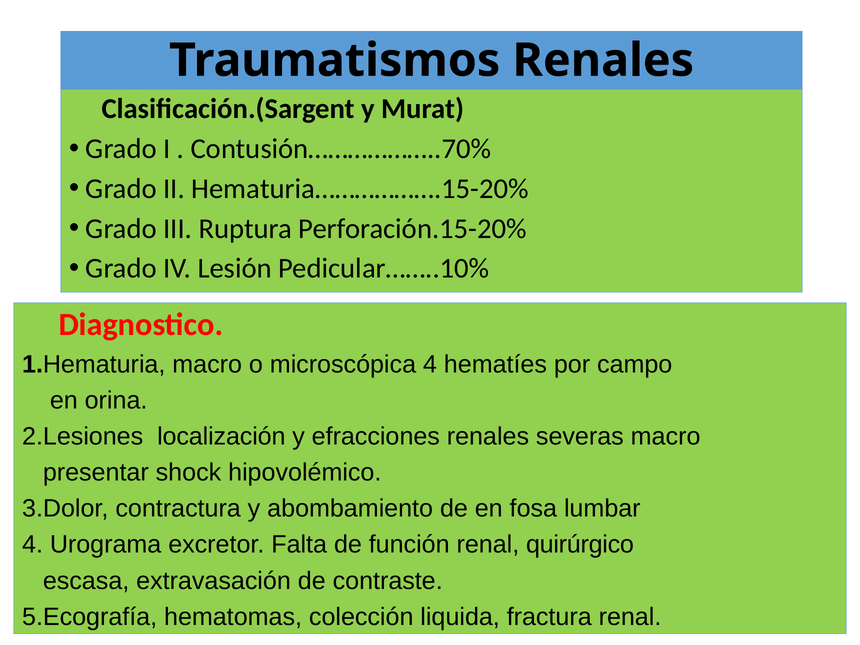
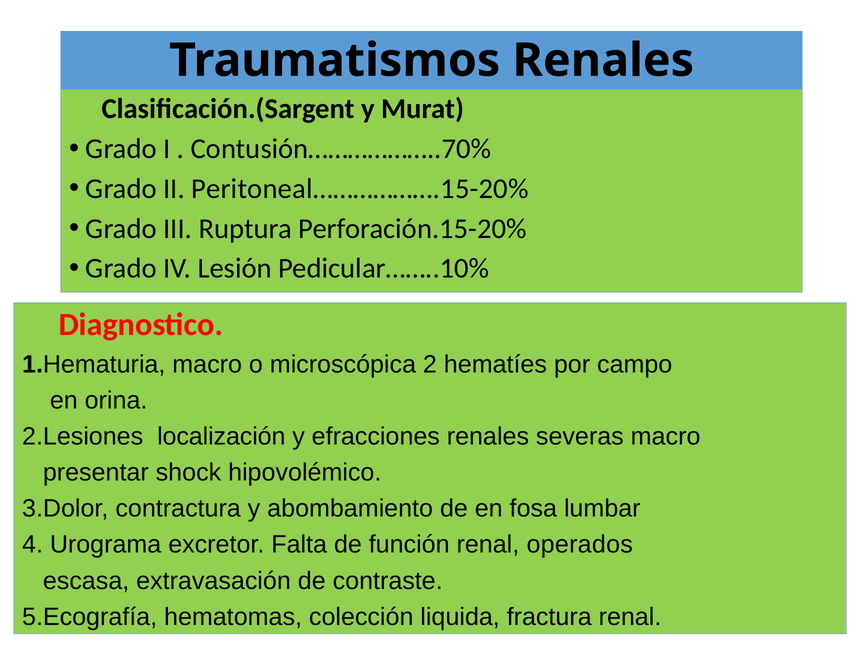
Hematuria……………….15-20%: Hematuria……………….15-20% -> Peritoneal……………….15-20%
microscópica 4: 4 -> 2
quirúrgico: quirúrgico -> operados
